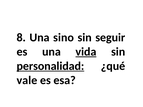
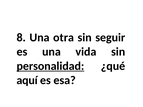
sino: sino -> otra
vida underline: present -> none
vale: vale -> aquí
